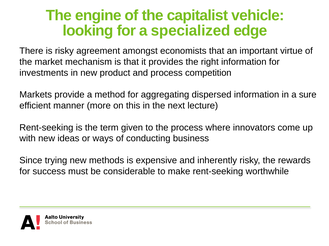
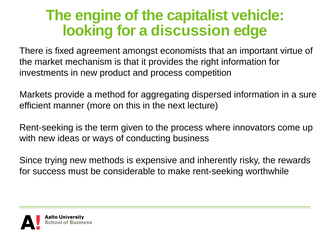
specialized: specialized -> discussion
is risky: risky -> fixed
